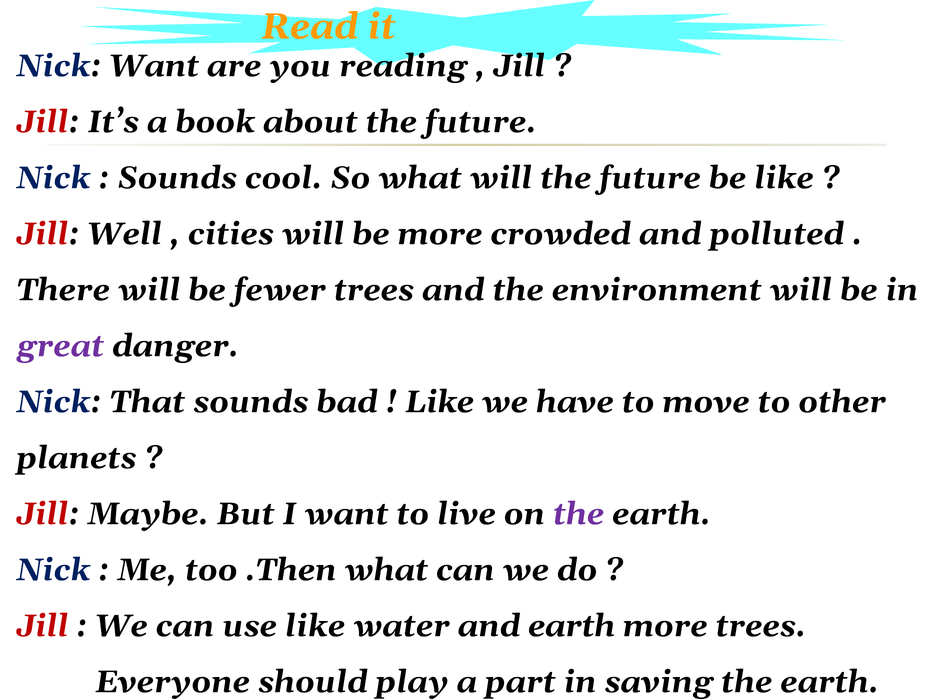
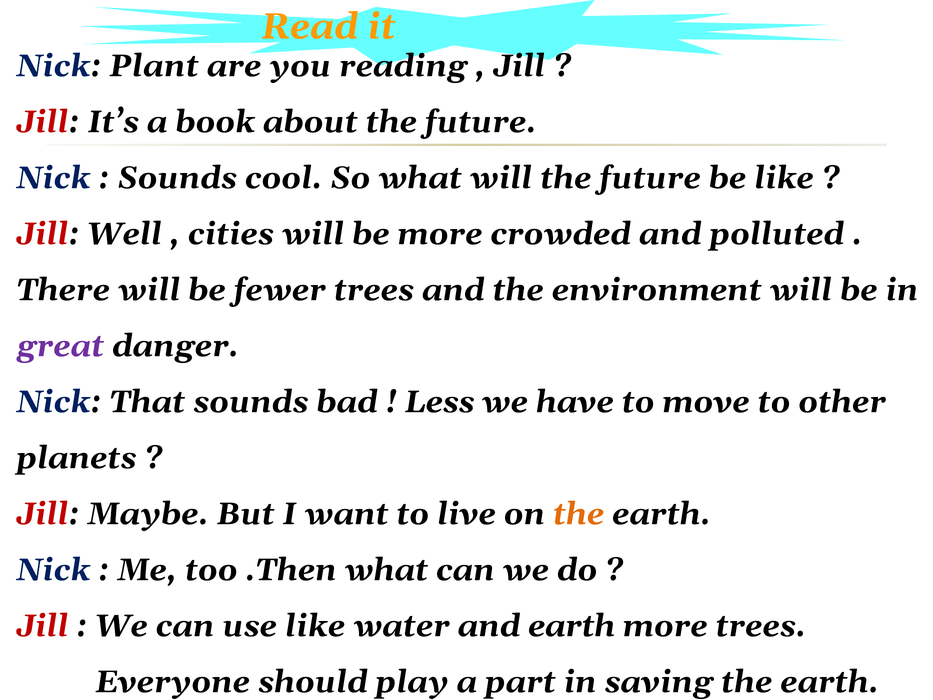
Nick Want: Want -> Plant
Like at (440, 402): Like -> Less
the at (579, 514) colour: purple -> orange
